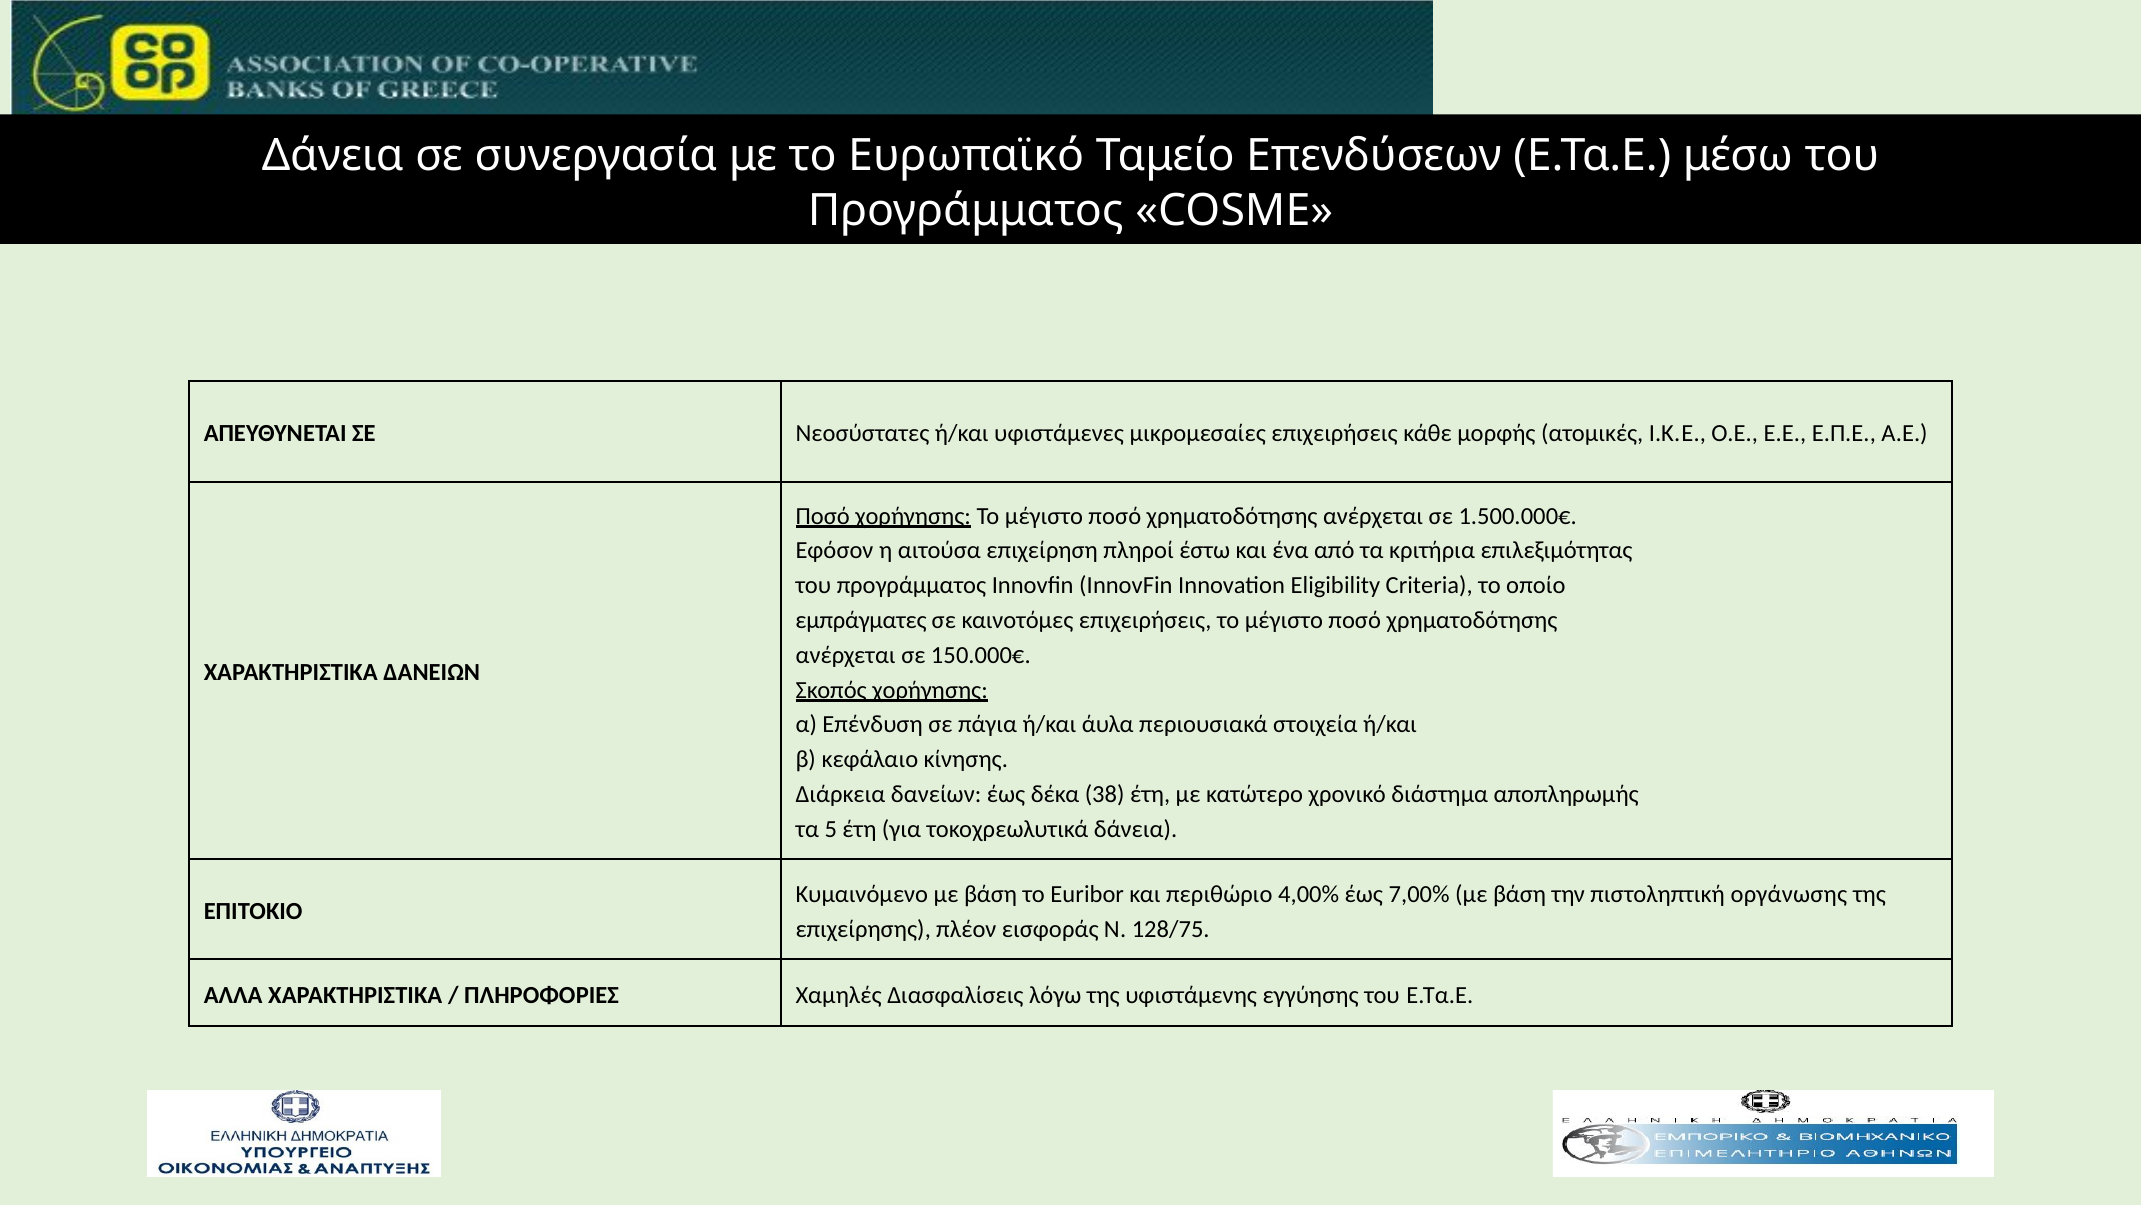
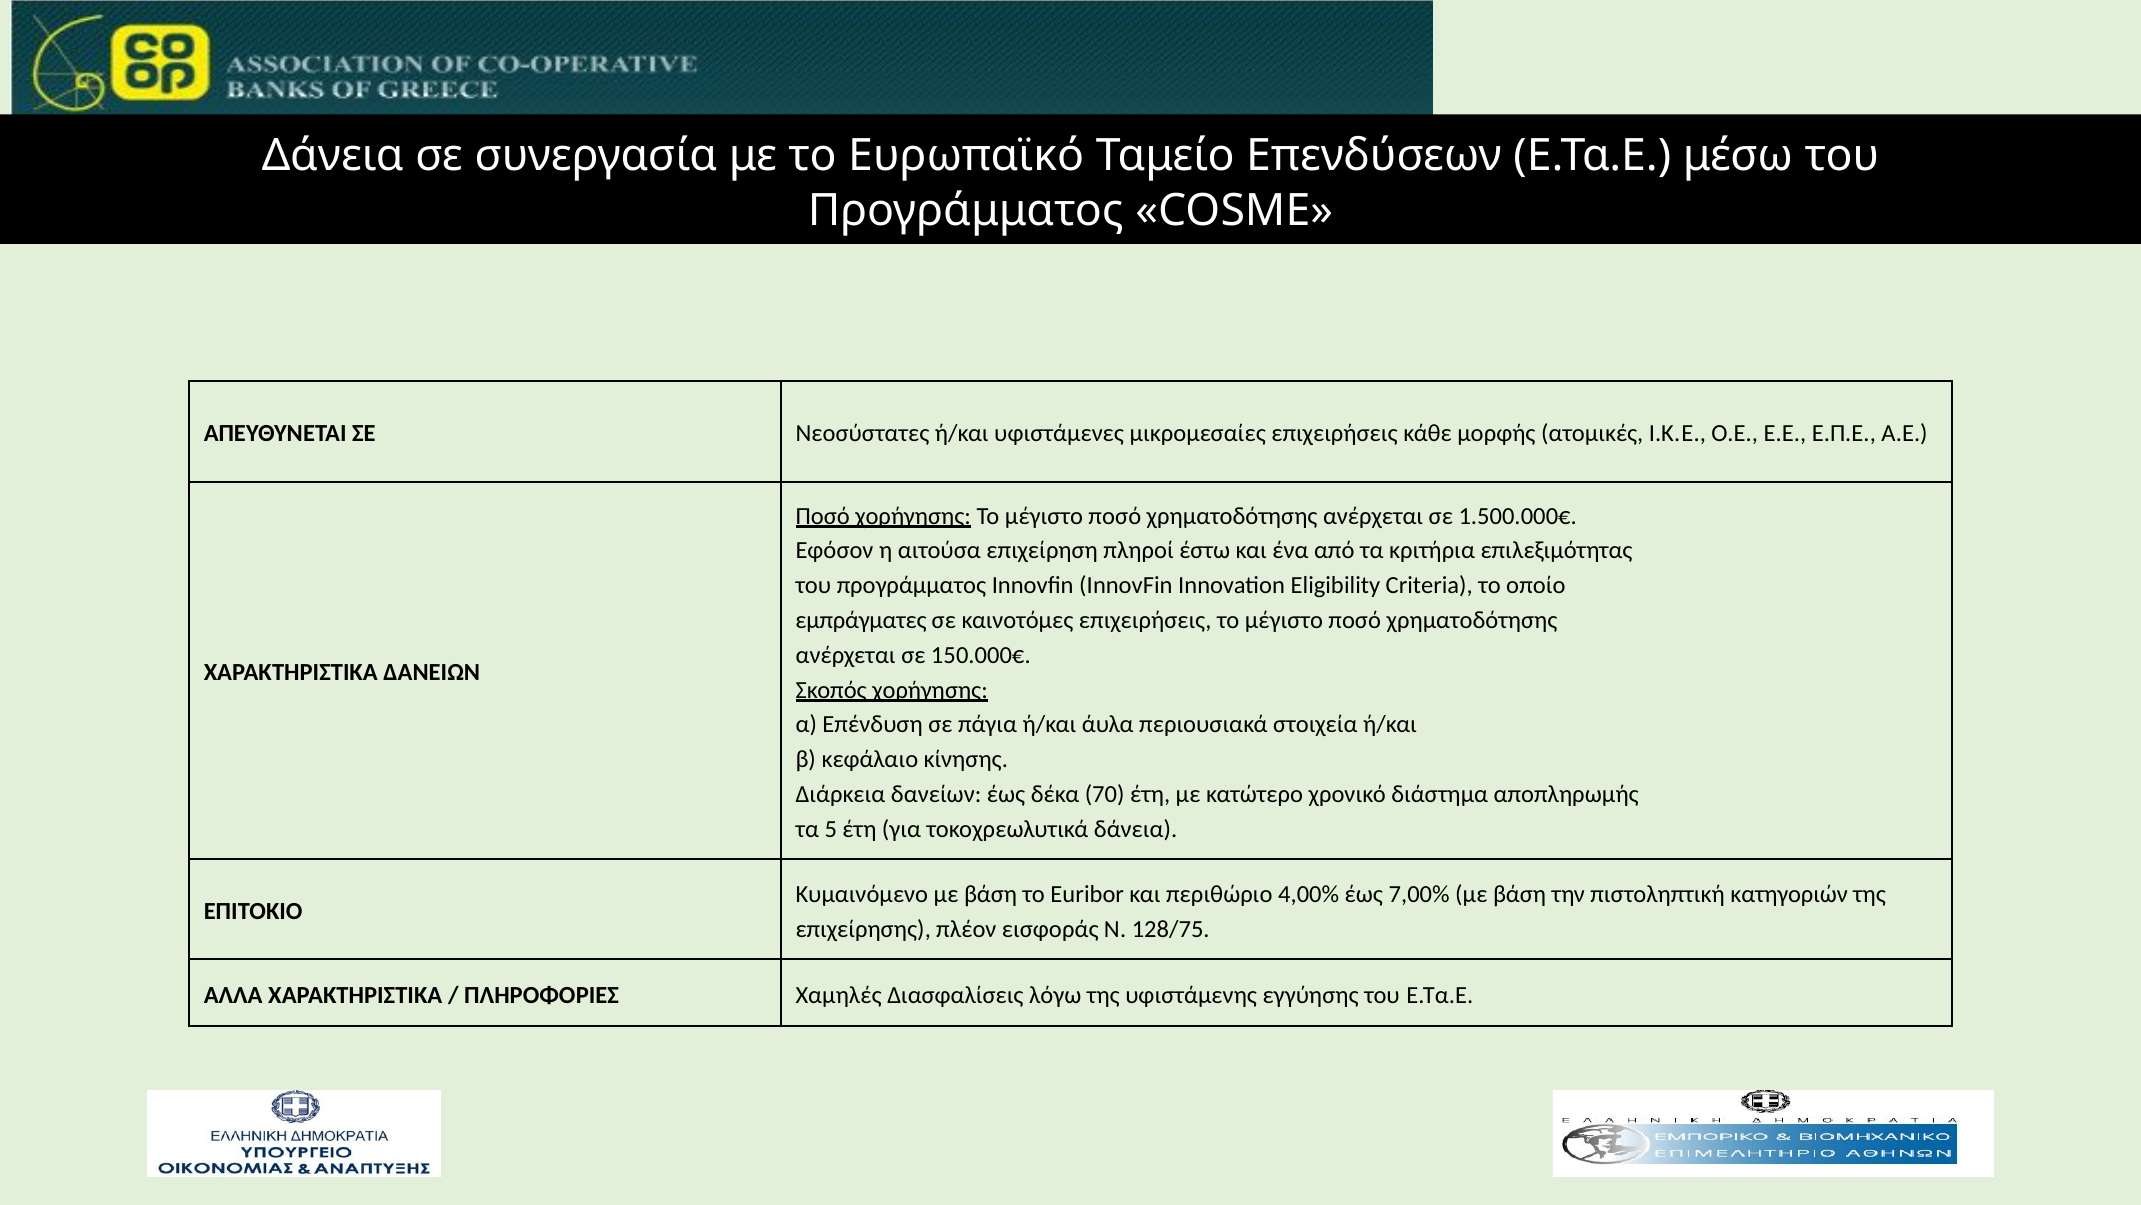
38: 38 -> 70
οργάνωσης: οργάνωσης -> κατηγοριών
